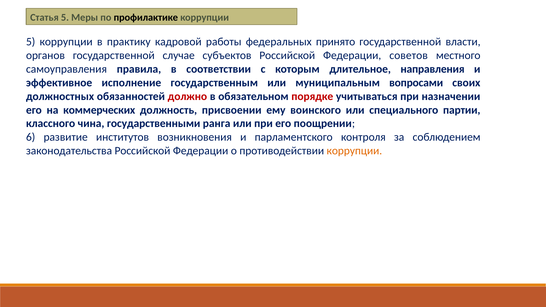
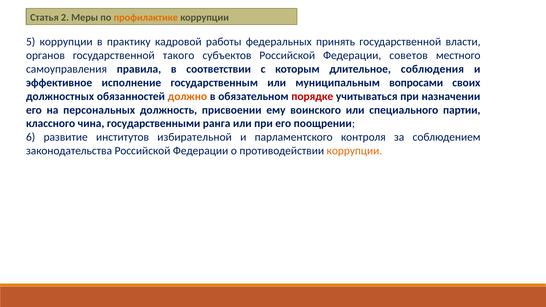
Статья 5: 5 -> 2
профилактике colour: black -> orange
принято: принято -> принять
случае: случае -> такого
направления: направления -> соблюдения
должно colour: red -> orange
коммерческих: коммерческих -> персональных
возникновения: возникновения -> избирательной
